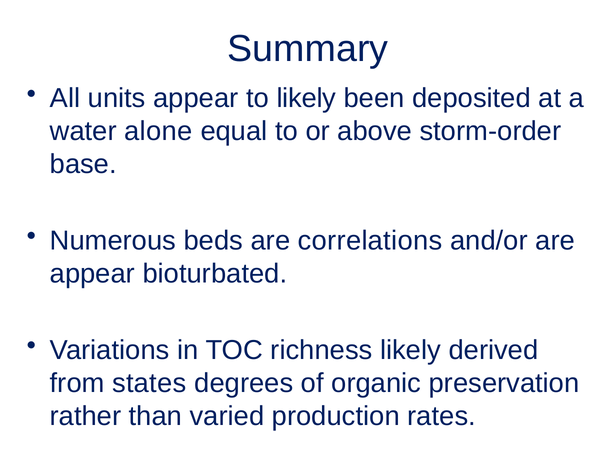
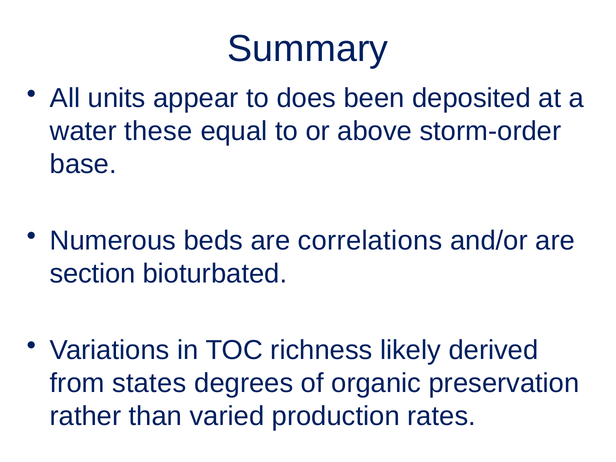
to likely: likely -> does
alone: alone -> these
appear at (92, 274): appear -> section
